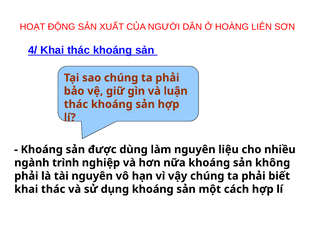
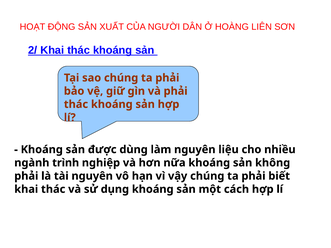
4/: 4/ -> 2/
và luận: luận -> phải
